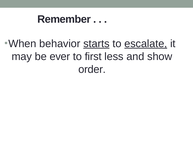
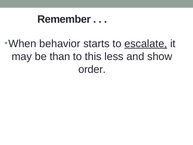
starts underline: present -> none
ever: ever -> than
first: first -> this
